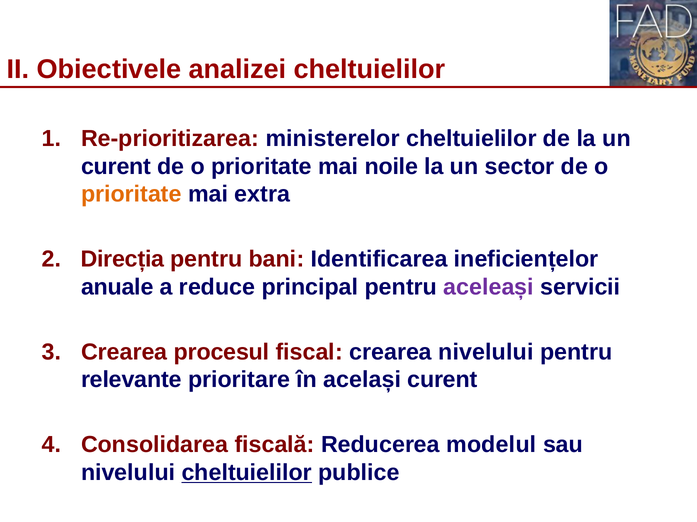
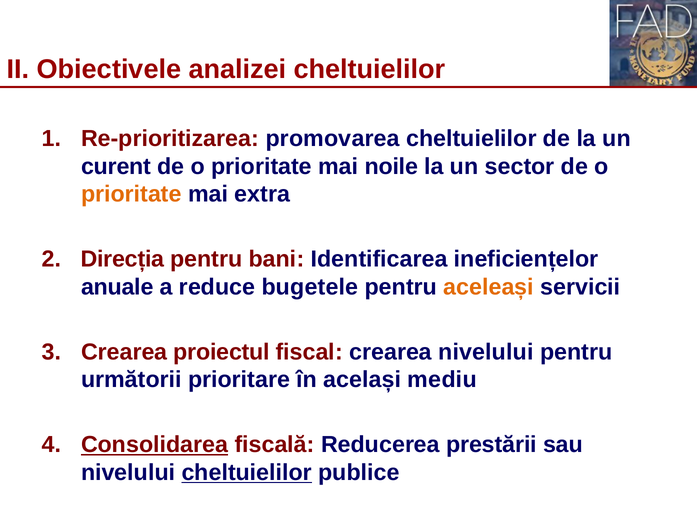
ministerelor: ministerelor -> promovarea
principal: principal -> bugetele
aceleași colour: purple -> orange
procesul: procesul -> proiectul
relevante: relevante -> următorii
același curent: curent -> mediu
Consolidarea underline: none -> present
modelul: modelul -> prestării
